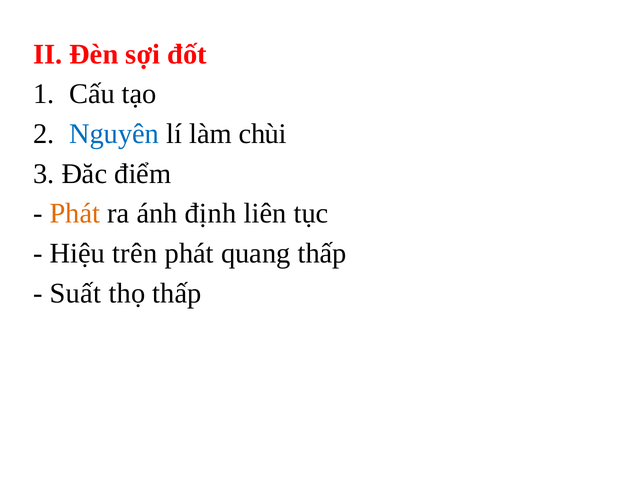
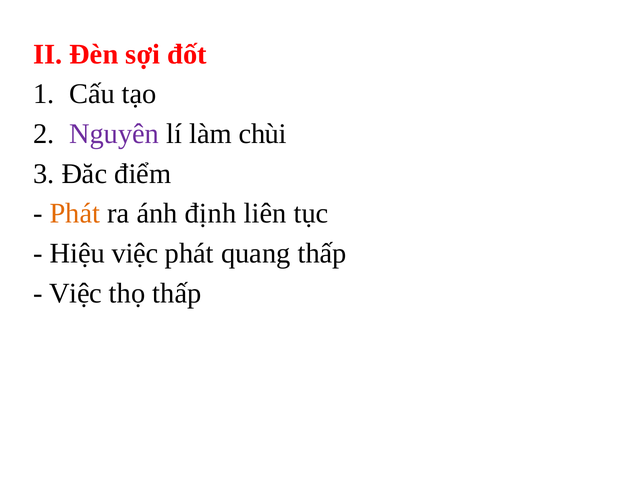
Nguyên colour: blue -> purple
Hiệu trên: trên -> việc
Suất at (75, 293): Suất -> Việc
